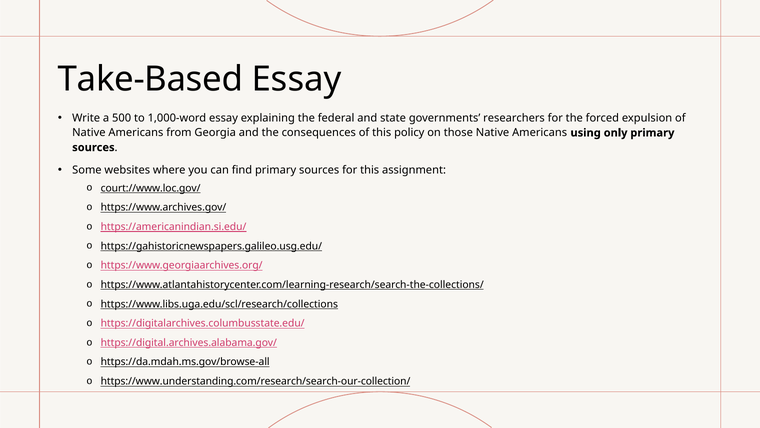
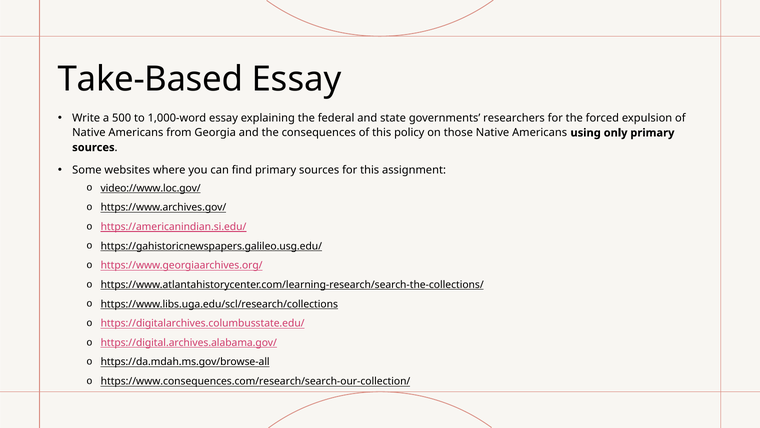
court://www.loc.gov/: court://www.loc.gov/ -> video://www.loc.gov/
https://www.understanding.com/research/search-our-collection/: https://www.understanding.com/research/search-our-collection/ -> https://www.consequences.com/research/search-our-collection/
